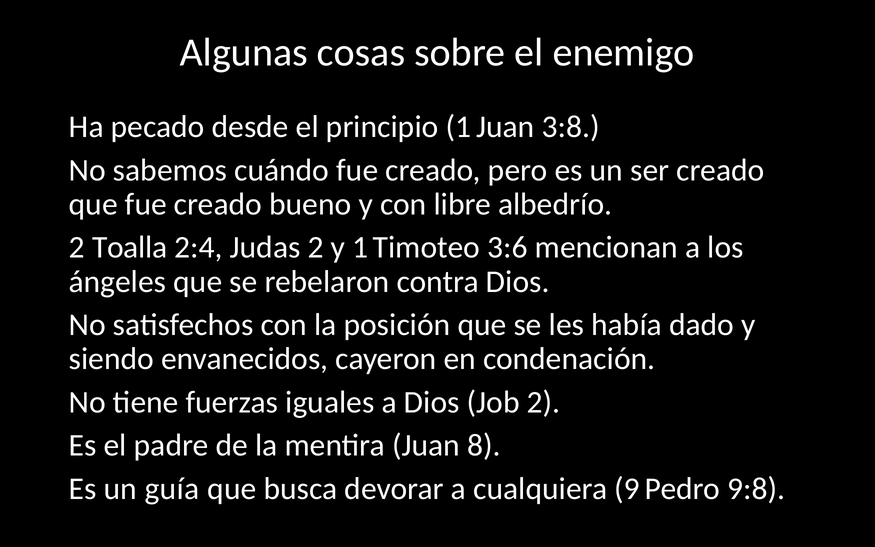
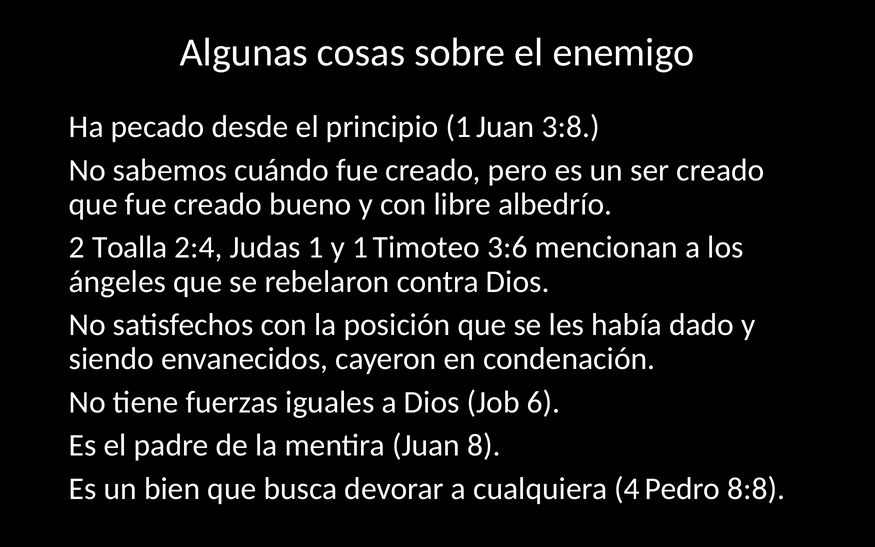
Judas 2: 2 -> 1
Job 2: 2 -> 6
guía: guía -> bien
9: 9 -> 4
9:8: 9:8 -> 8:8
